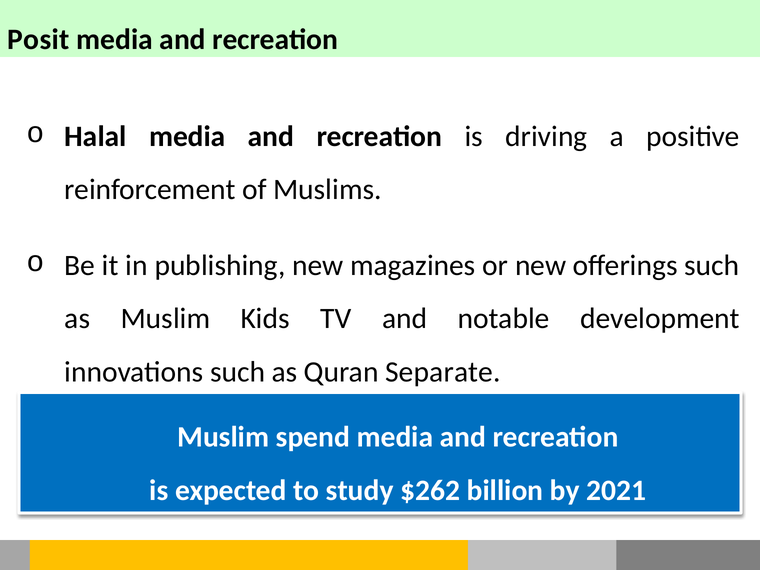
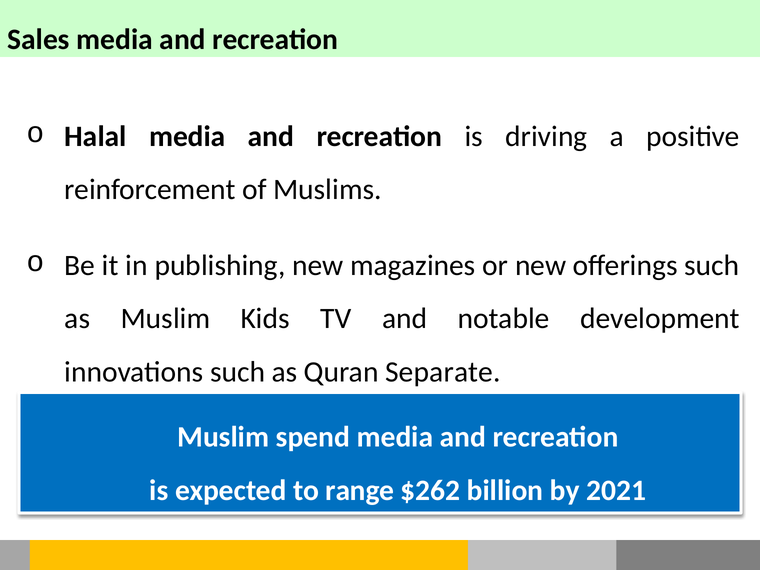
Posit: Posit -> Sales
study: study -> range
